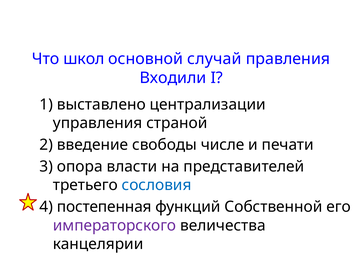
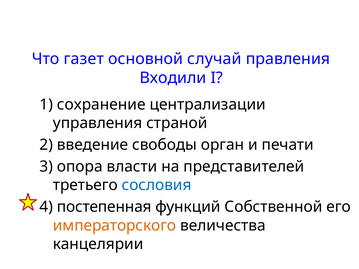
школ: школ -> газет
выставлено: выставлено -> сохранение
числе: числе -> орган
императорского colour: purple -> orange
